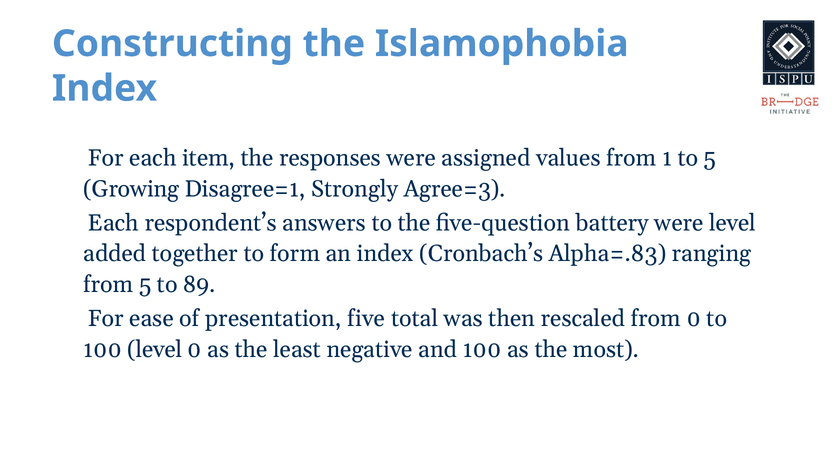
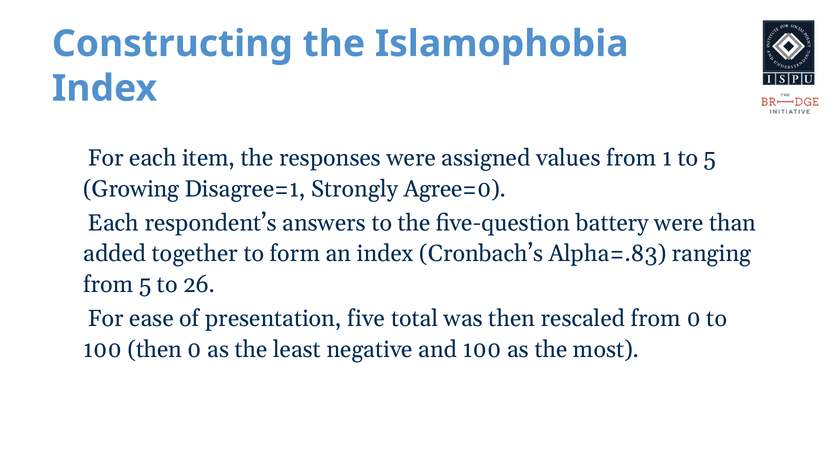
Agree=3: Agree=3 -> Agree=0
were level: level -> than
89: 89 -> 26
100 level: level -> then
